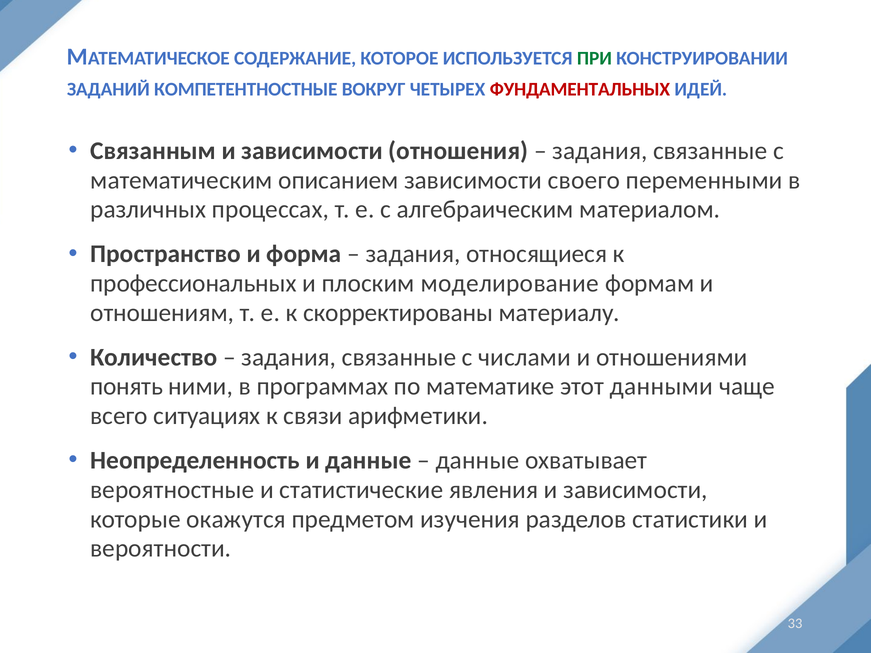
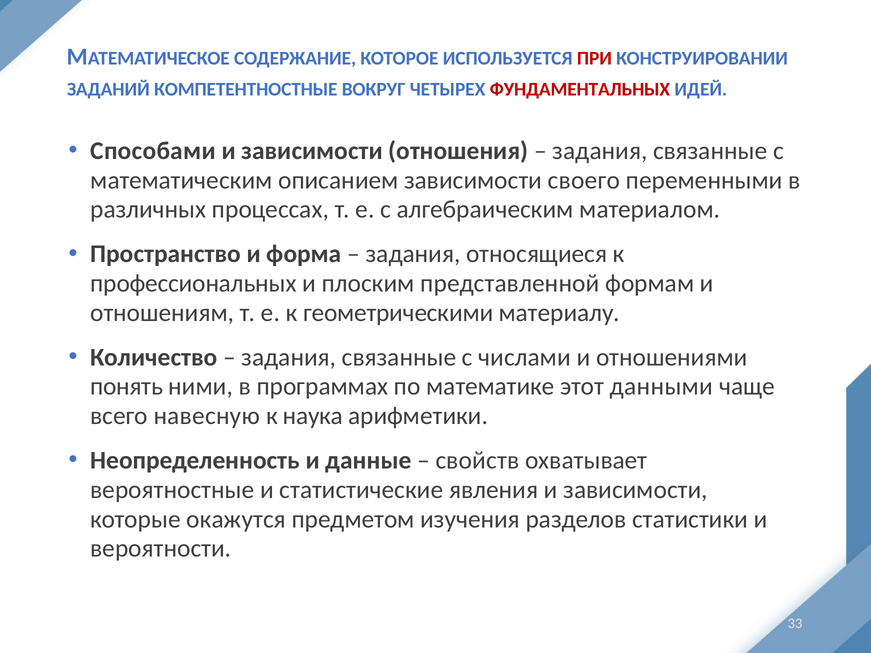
ПРИ colour: green -> red
Связанным: Связанным -> Способами
моделирование: моделирование -> представленной
скорректированы: скорректированы -> геометрическими
ситуациях: ситуациях -> навесную
связи: связи -> наука
данные at (477, 461): данные -> свойств
